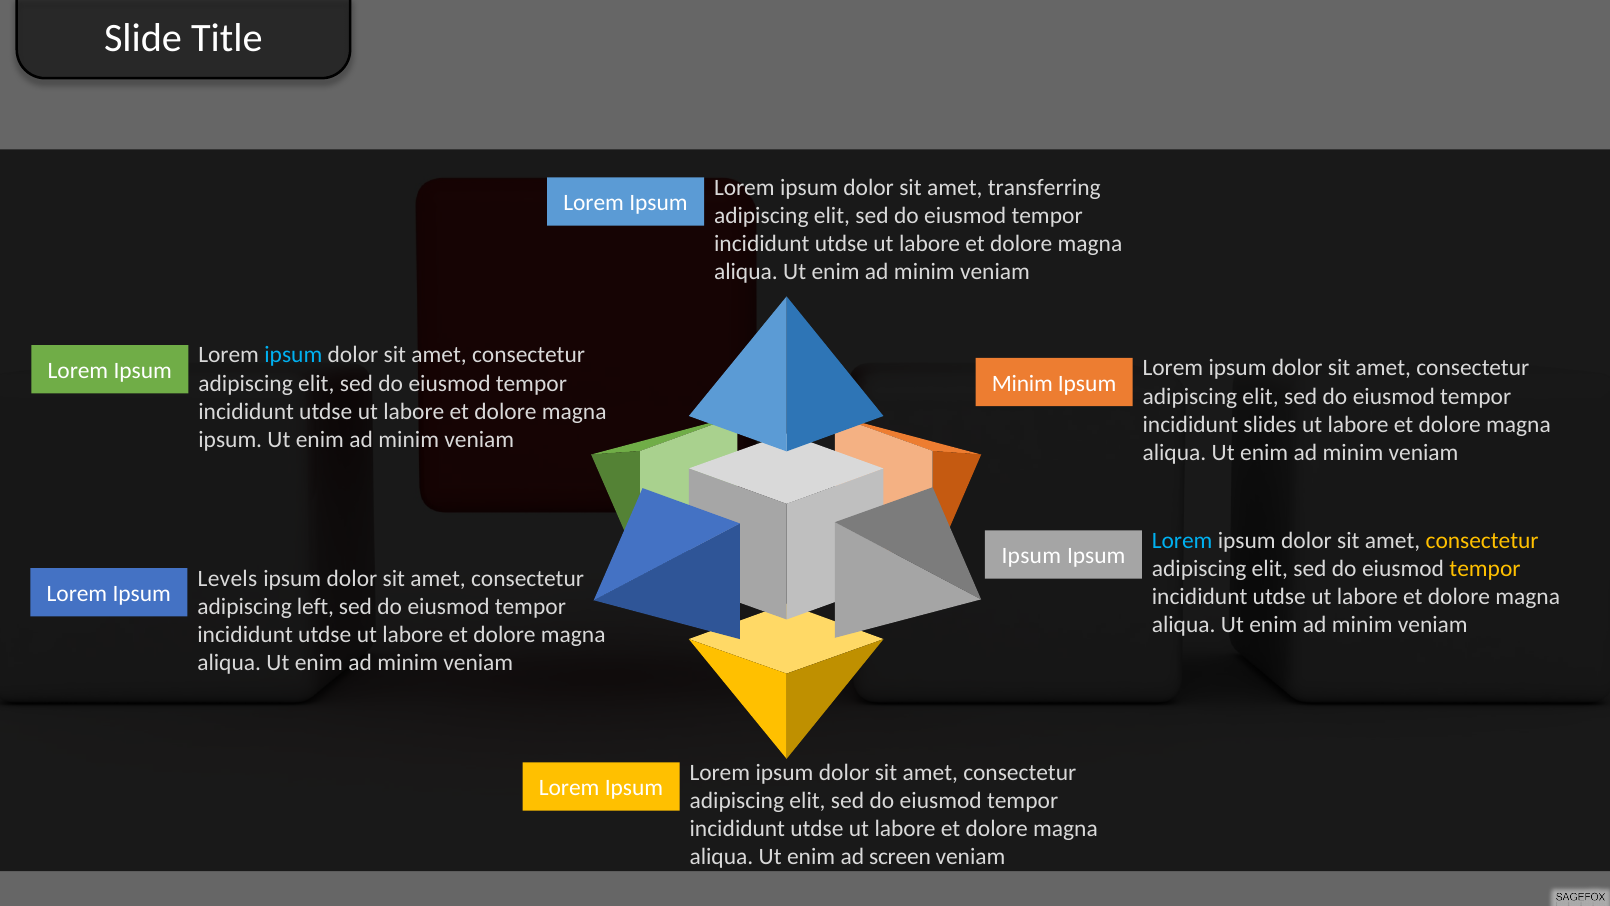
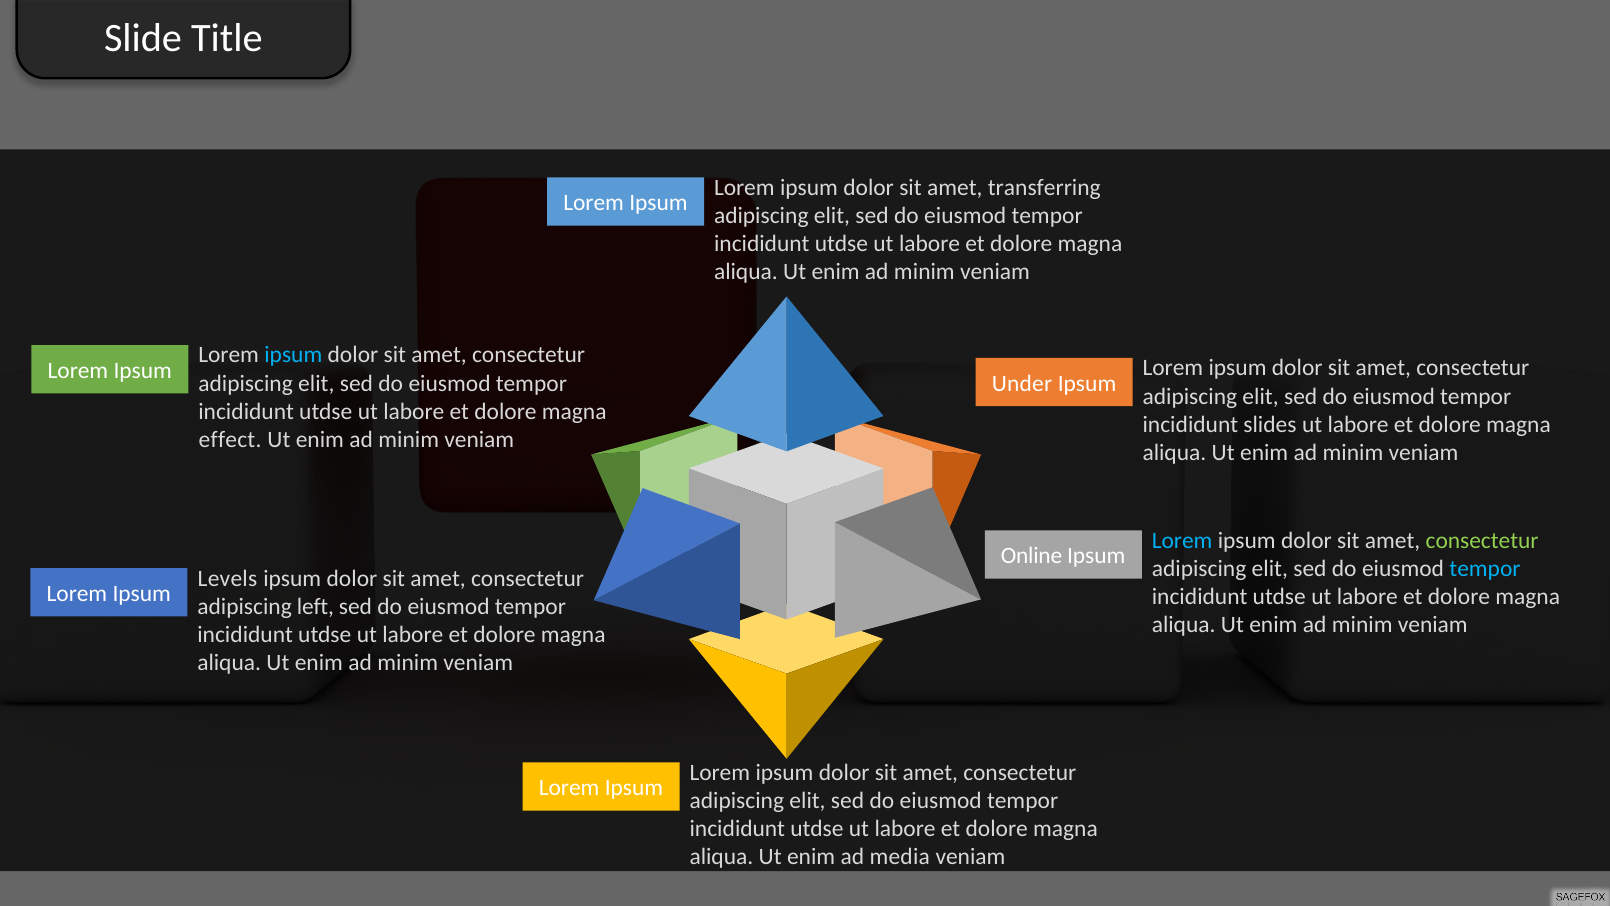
Minim at (1022, 383): Minim -> Under
ipsum at (230, 440): ipsum -> effect
consectetur at (1482, 540) colour: yellow -> light green
Ipsum at (1031, 556): Ipsum -> Online
tempor at (1485, 569) colour: yellow -> light blue
screen: screen -> media
